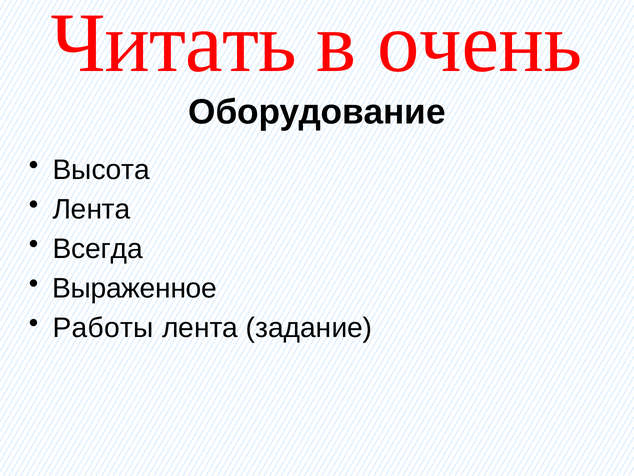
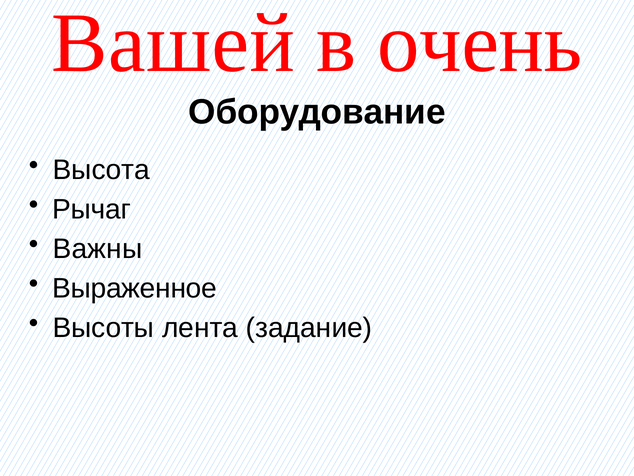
Читать: Читать -> Вашей
Лента at (91, 209): Лента -> Рычаг
Всегда: Всегда -> Важны
Работы: Работы -> Высоты
